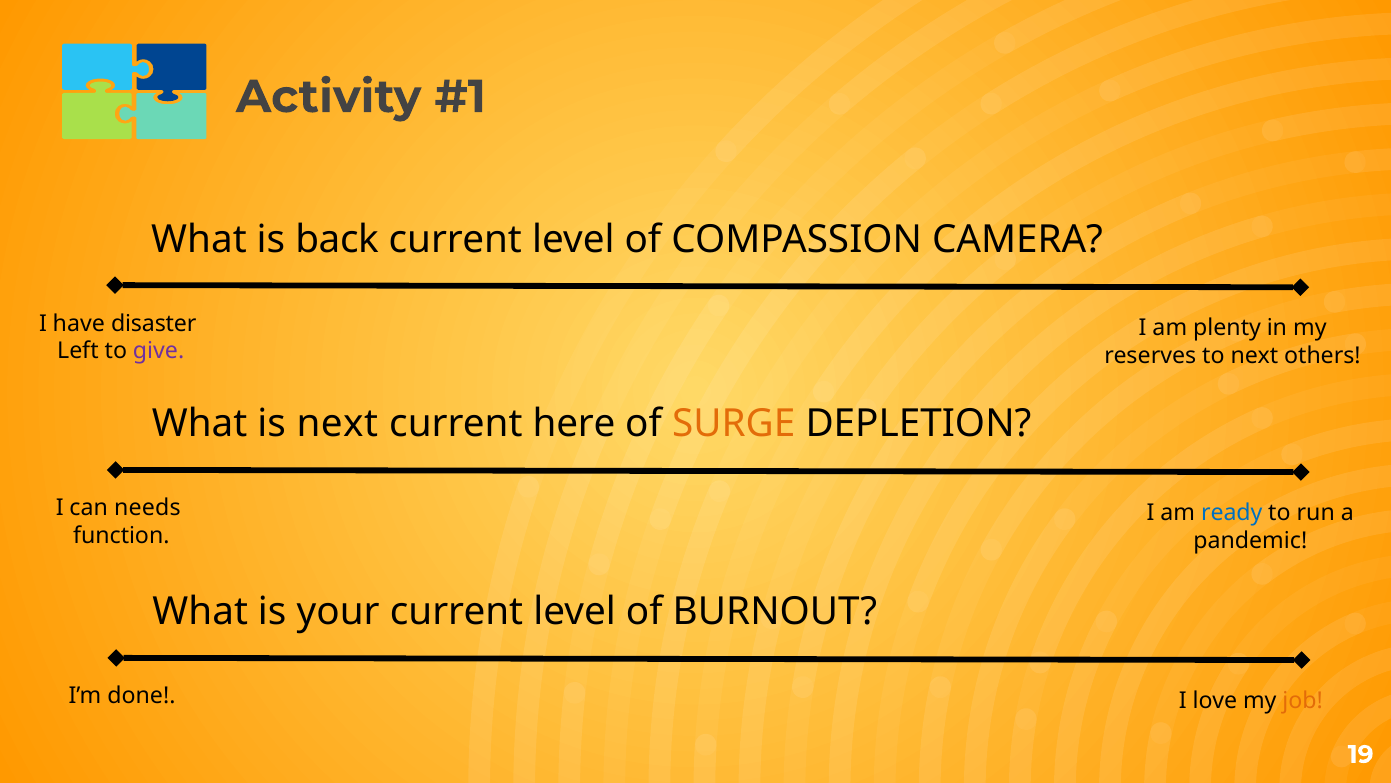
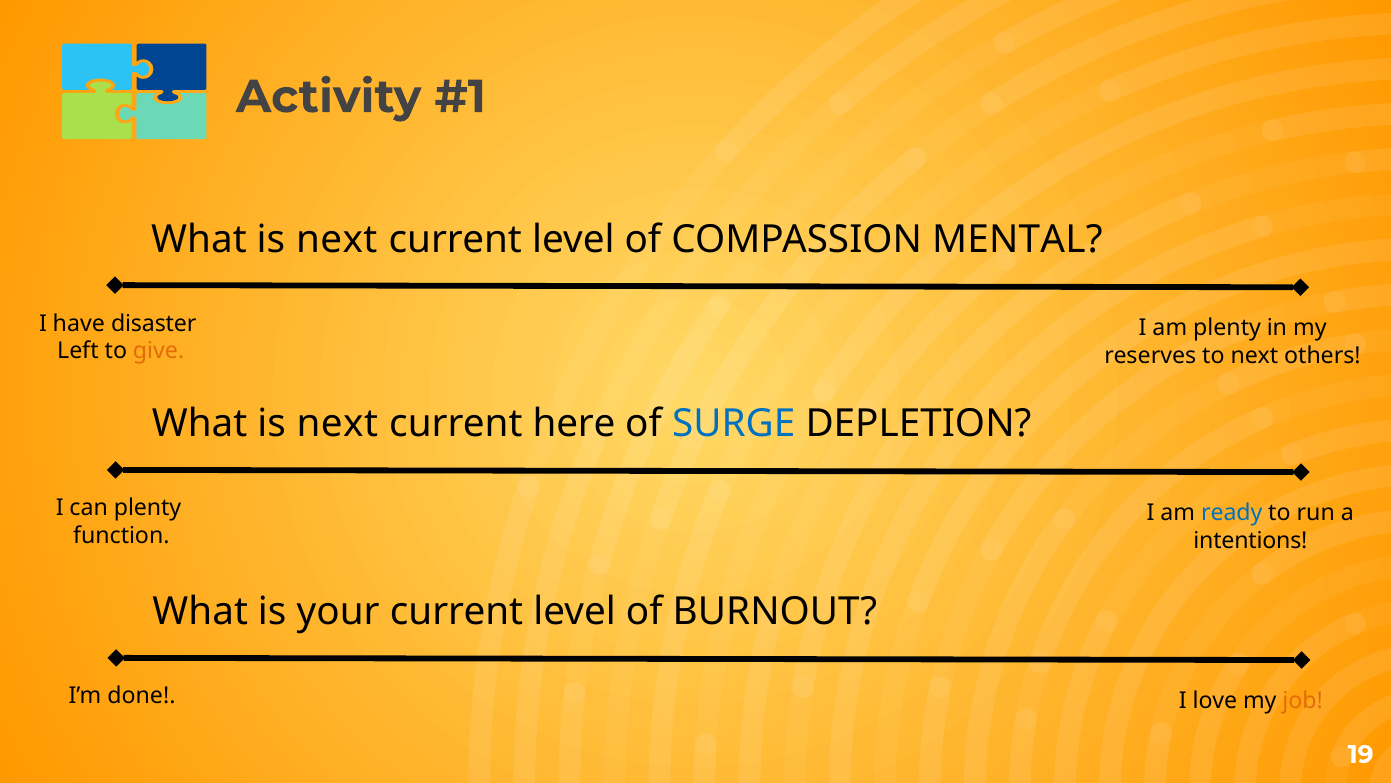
back at (337, 239): back -> next
CAMERA: CAMERA -> MENTAL
give colour: purple -> orange
SURGE colour: orange -> blue
can needs: needs -> plenty
pandemic: pandemic -> intentions
